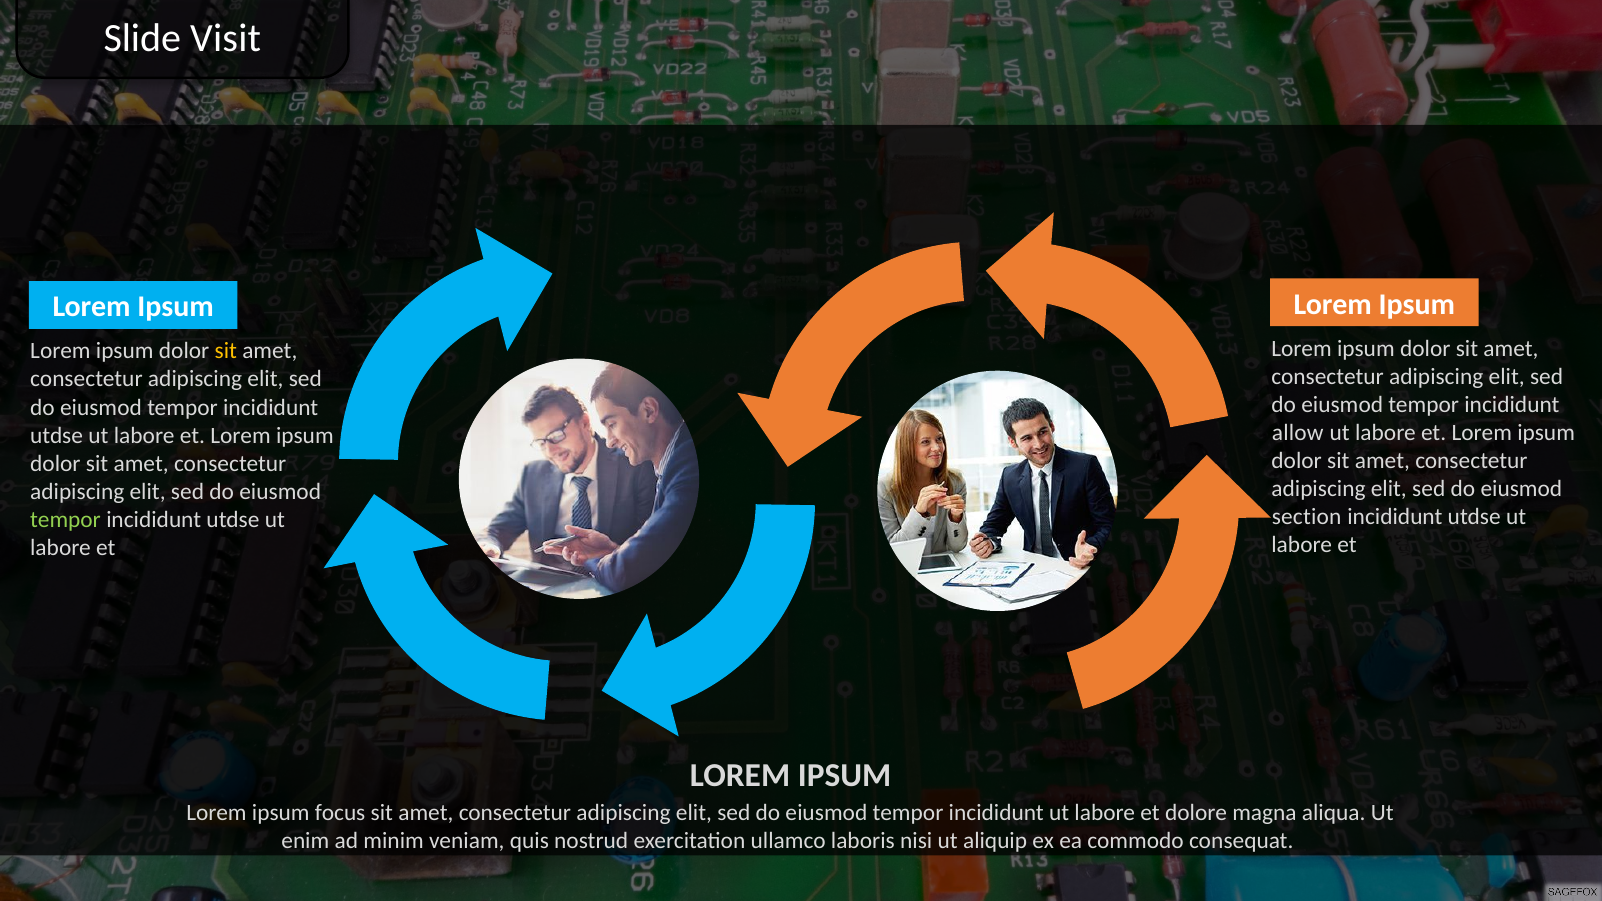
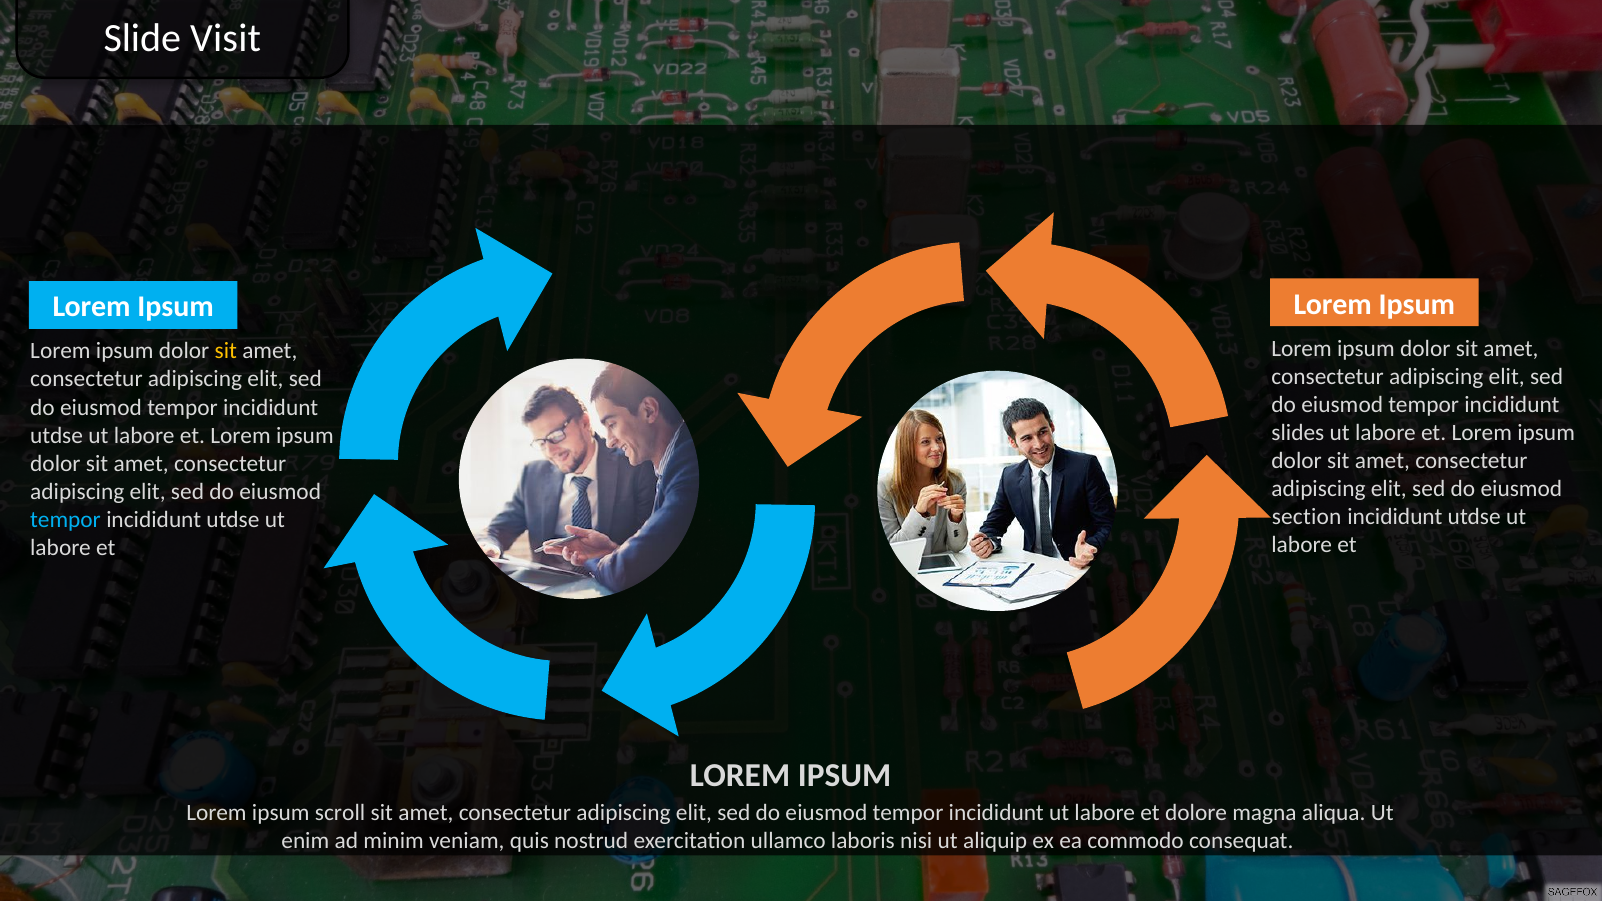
allow: allow -> slides
tempor at (66, 520) colour: light green -> light blue
focus: focus -> scroll
